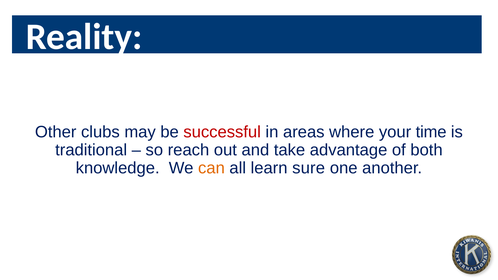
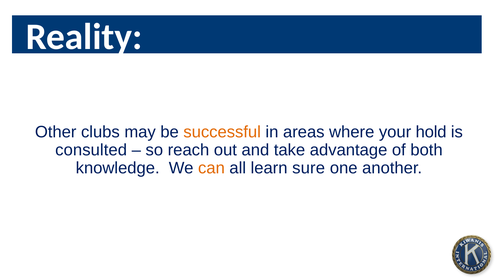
successful colour: red -> orange
time: time -> hold
traditional: traditional -> consulted
